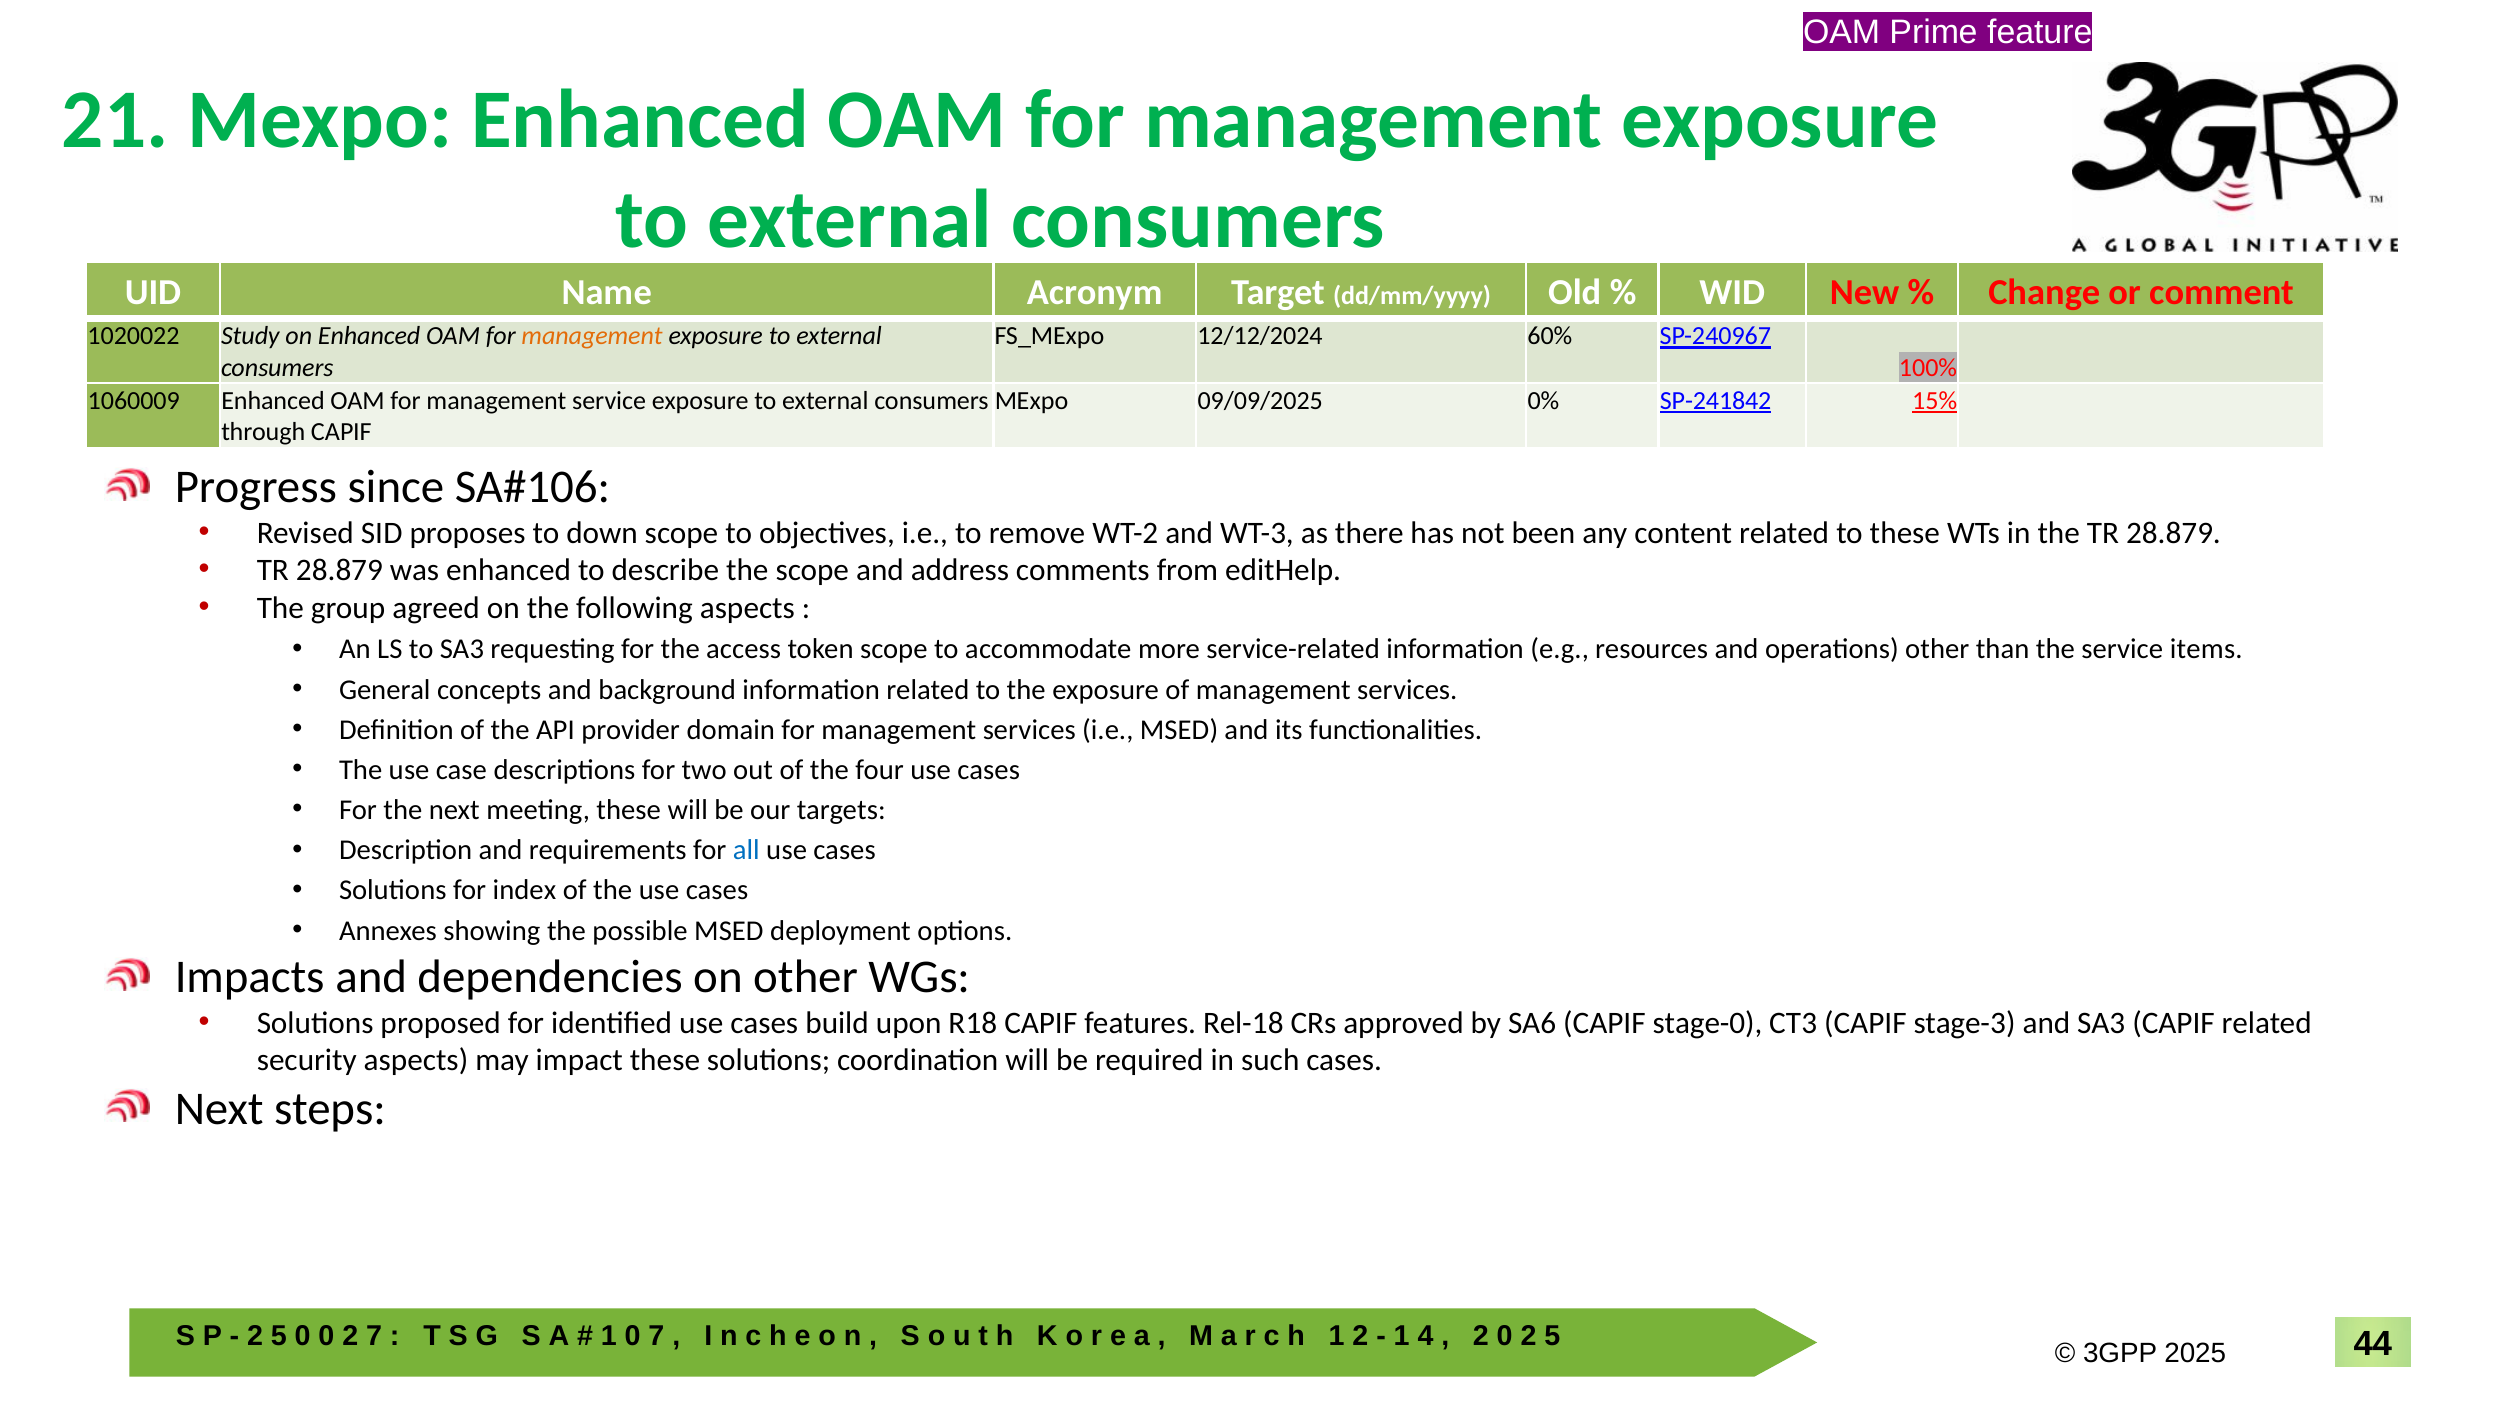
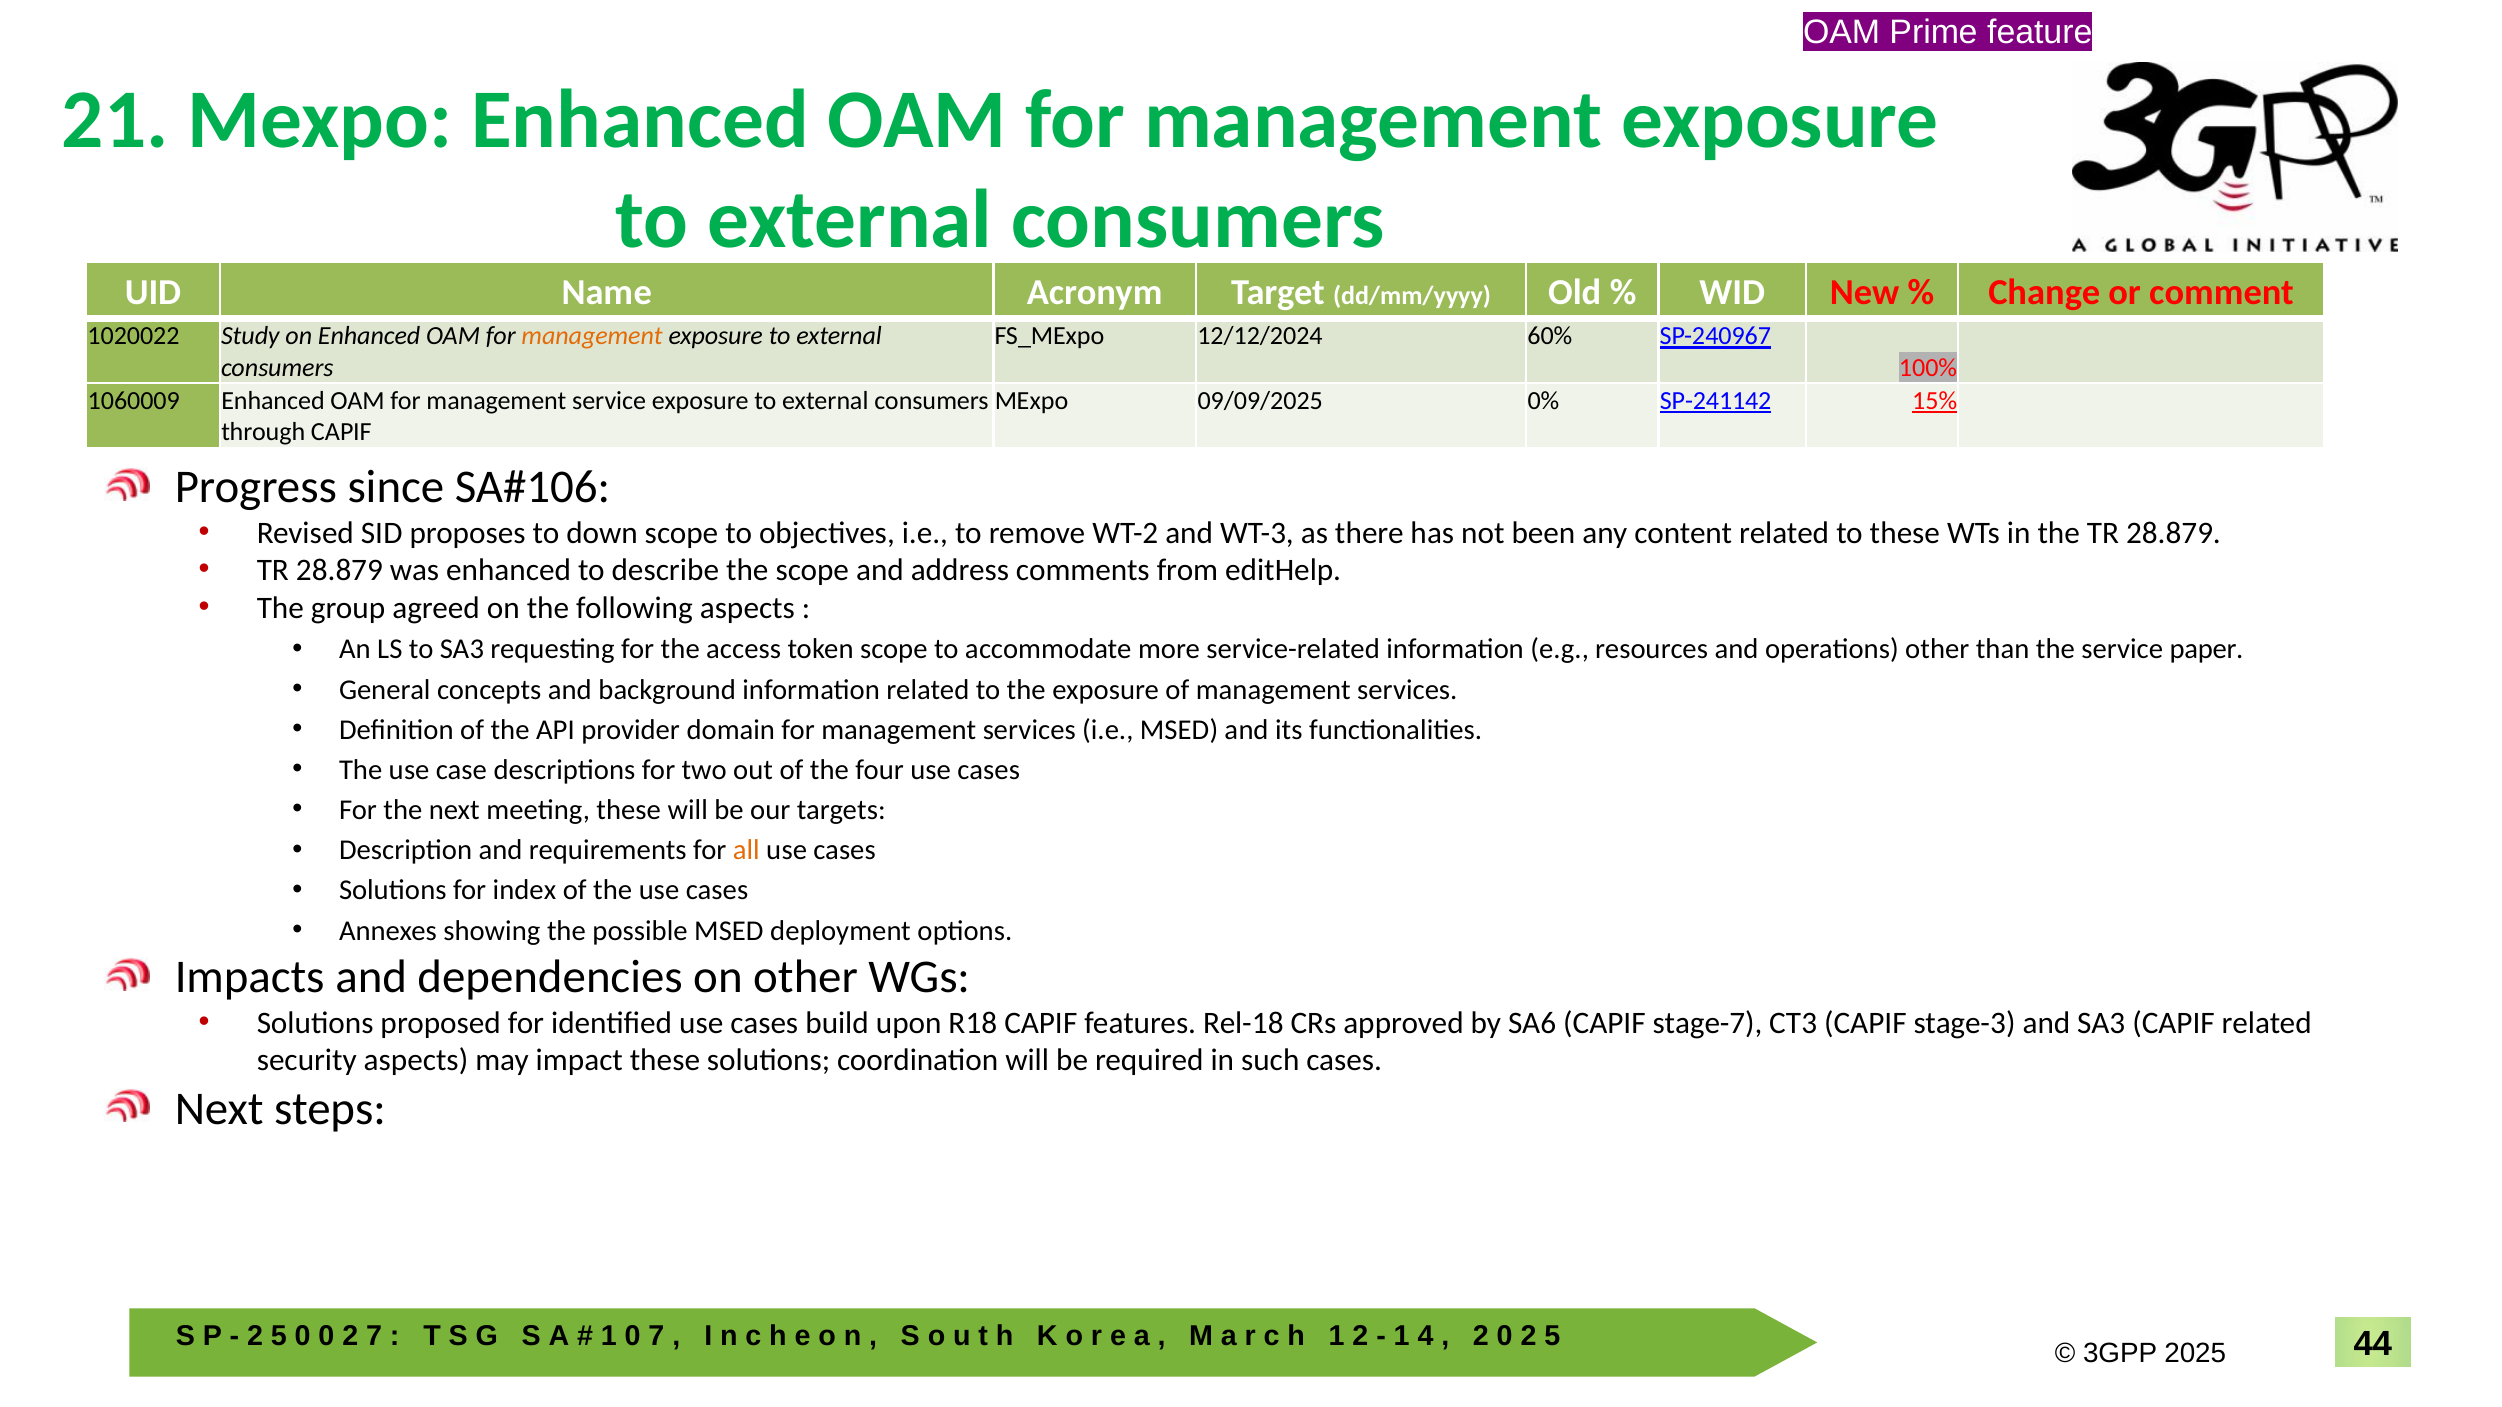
SP-241842: SP-241842 -> SP-241142
items: items -> paper
all colour: blue -> orange
stage-0: stage-0 -> stage-7
